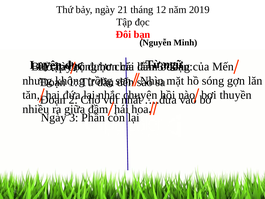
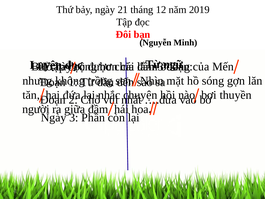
nhiều: nhiều -> người
